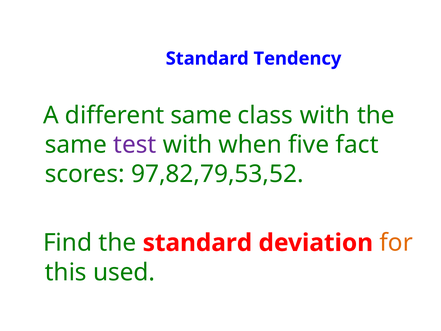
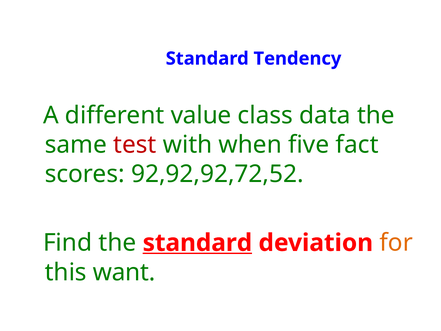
different same: same -> value
class with: with -> data
test colour: purple -> red
97,82,79,53,52: 97,82,79,53,52 -> 92,92,92,72,52
standard at (197, 243) underline: none -> present
used: used -> want
